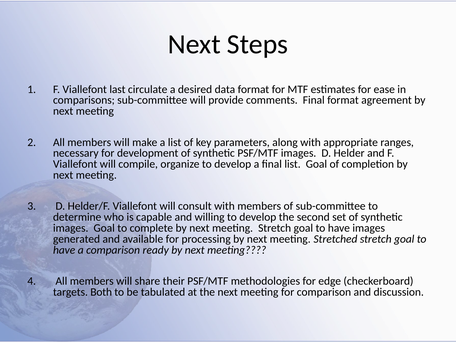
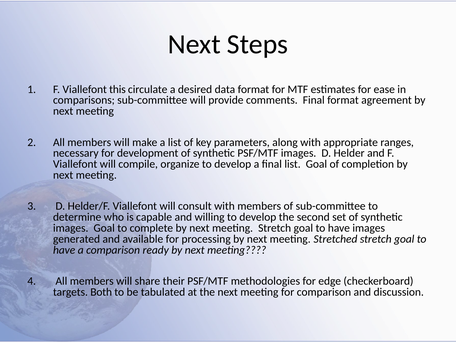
last: last -> this
